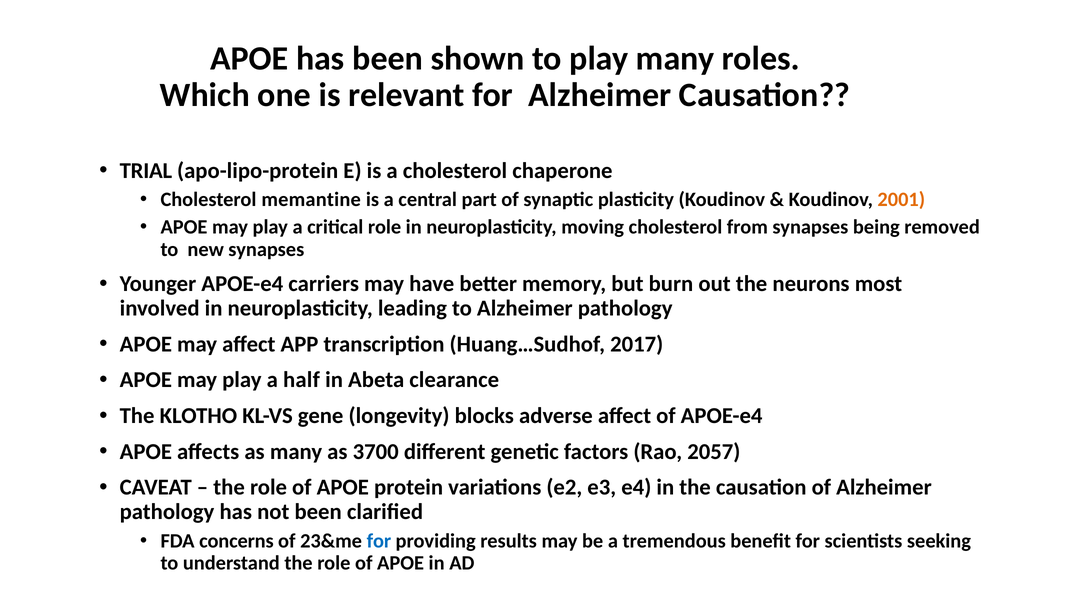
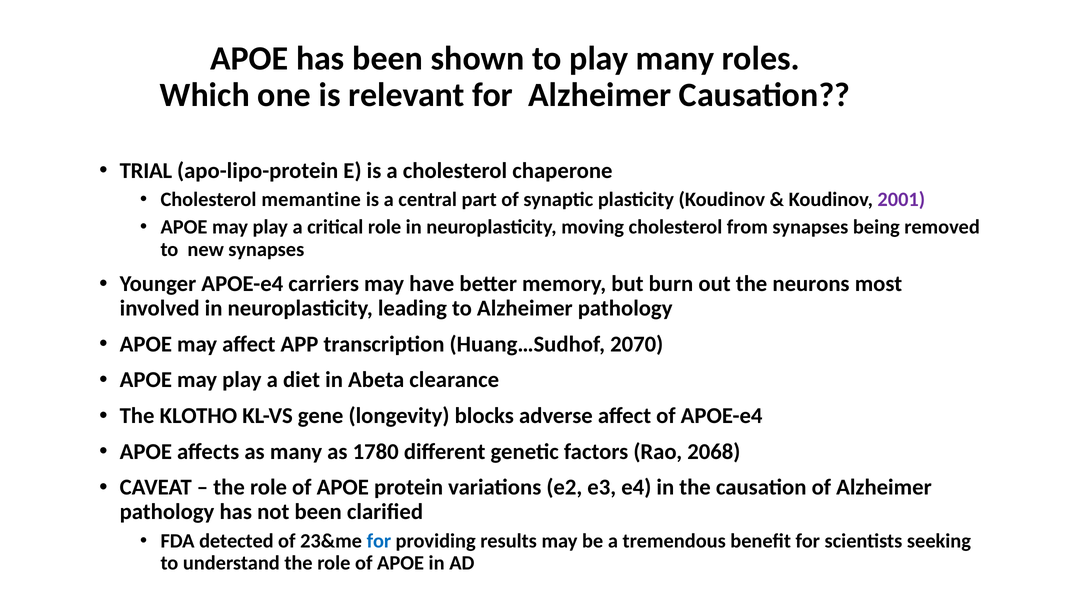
2001 colour: orange -> purple
2017: 2017 -> 2070
half: half -> diet
3700: 3700 -> 1780
2057: 2057 -> 2068
concerns: concerns -> detected
